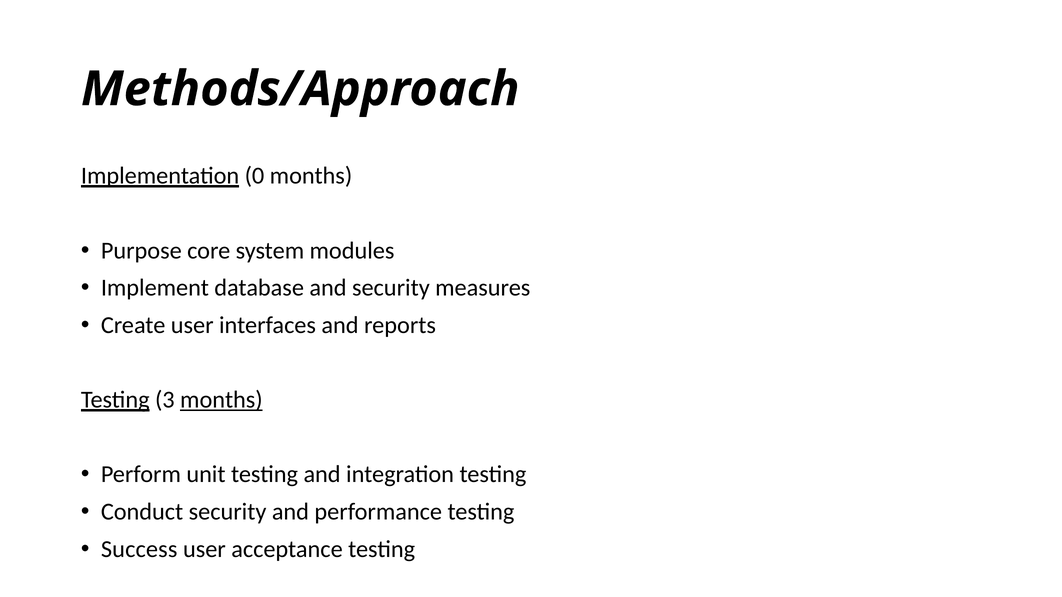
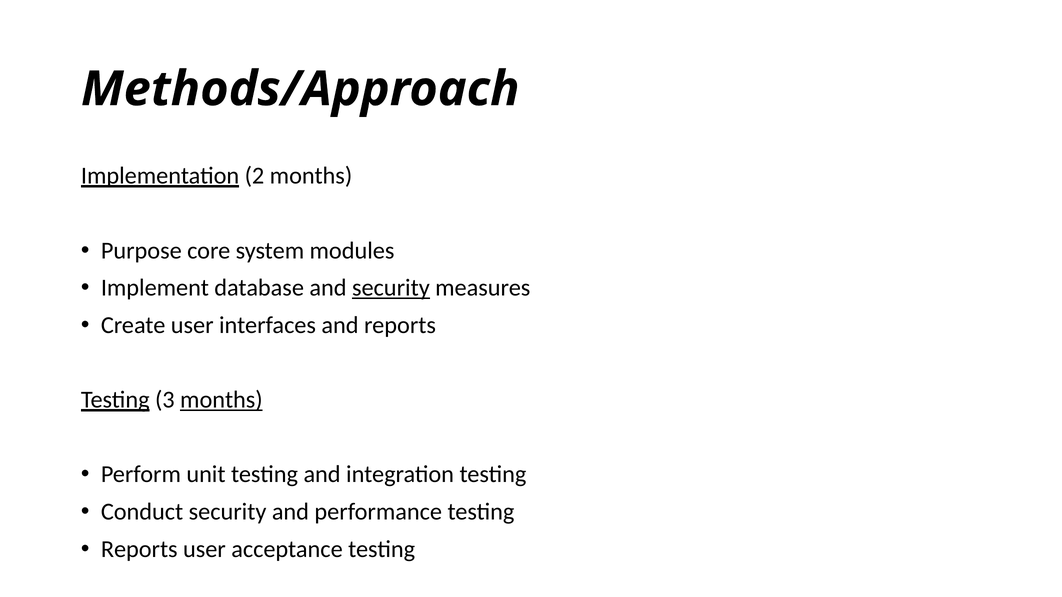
0: 0 -> 2
security at (391, 288) underline: none -> present
Success at (139, 549): Success -> Reports
